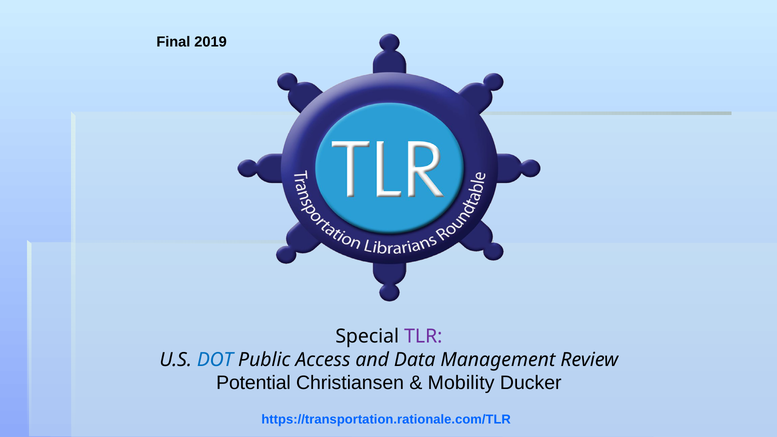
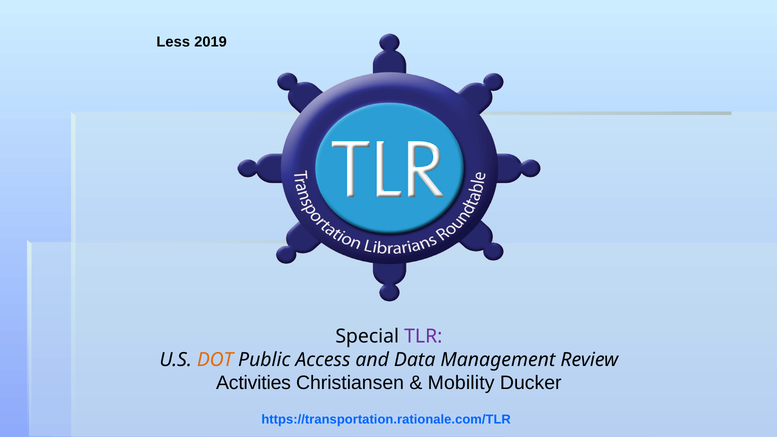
Final: Final -> Less
DOT colour: blue -> orange
Potential: Potential -> Activities
